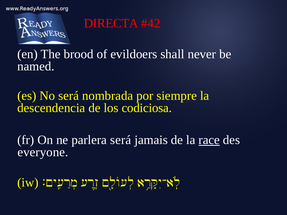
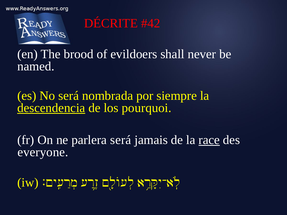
DIRECTA: DIRECTA -> DÉCRITE
descendencia underline: none -> present
codiciosa: codiciosa -> pourquoi
